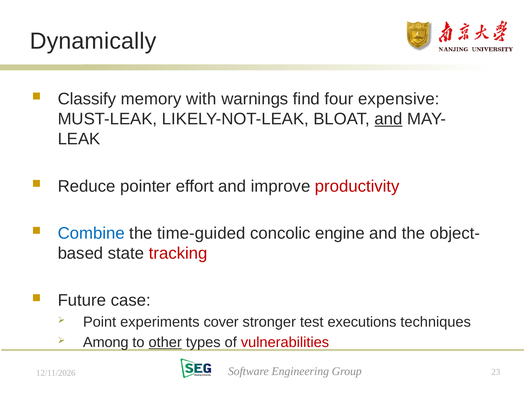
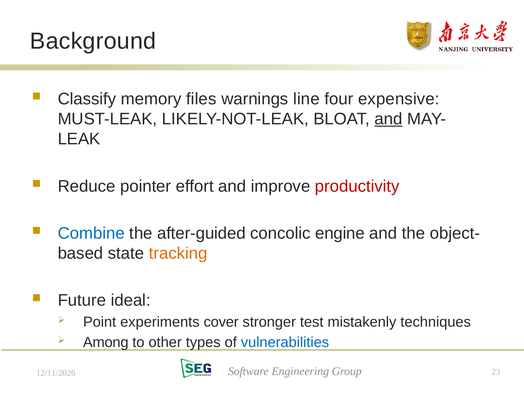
Dynamically: Dynamically -> Background
with: with -> ﬁles
find: find -> line
time-guided: time-guided -> after-guided
tracking colour: red -> orange
case: case -> ideal
executions: executions -> mistakenly
other underline: present -> none
vulnerabilities colour: red -> blue
